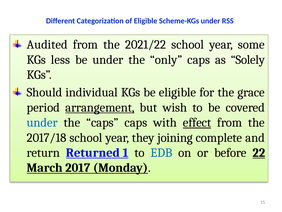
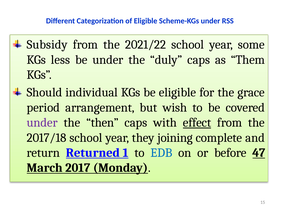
Audited: Audited -> Subsidy
only: only -> duly
Solely: Solely -> Them
arrangement underline: present -> none
under at (42, 122) colour: blue -> purple
the caps: caps -> then
22: 22 -> 47
